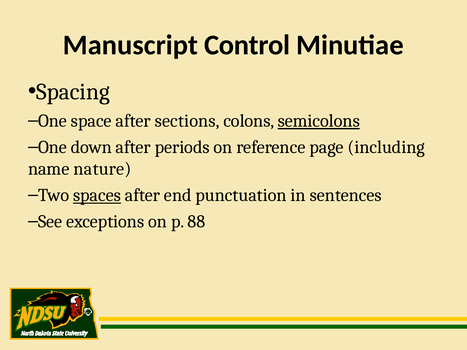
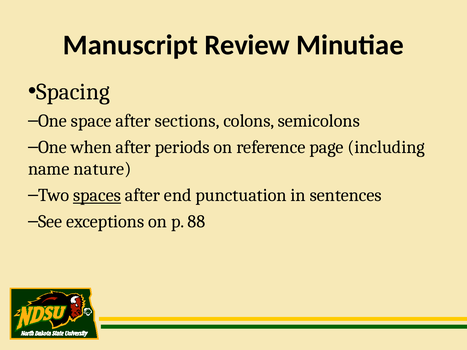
Control: Control -> Review
semicolons underline: present -> none
down: down -> when
